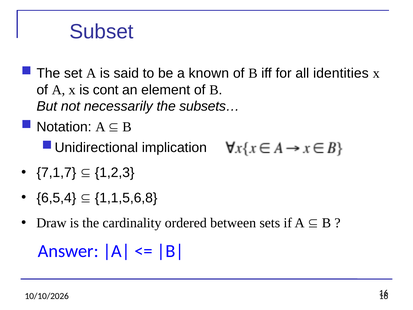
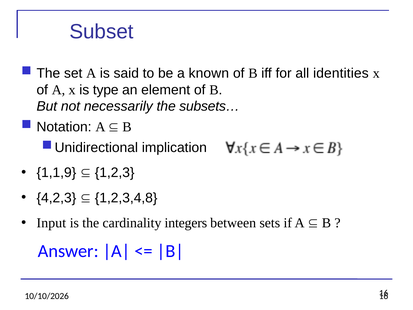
cont: cont -> type
7,1,7: 7,1,7 -> 1,1,9
6,5,4: 6,5,4 -> 4,2,3
1,1,5,6,8: 1,1,5,6,8 -> 1,2,3,4,8
Draw: Draw -> Input
ordered: ordered -> integers
